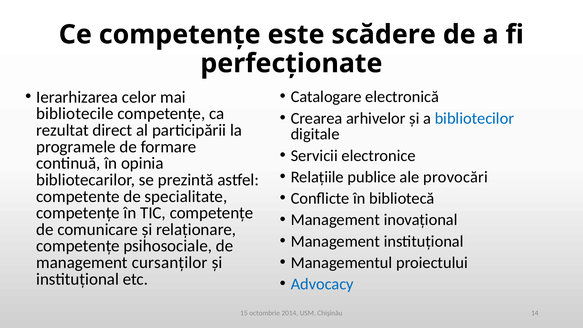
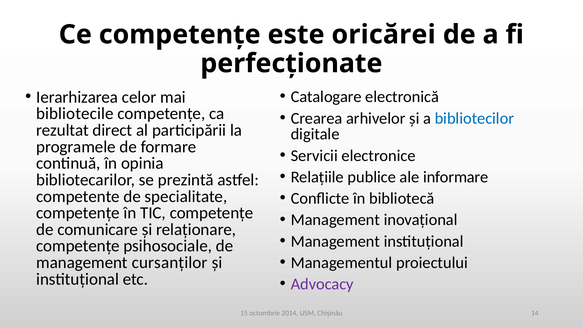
scădere: scădere -> oricărei
provocări: provocări -> informare
Advocacy colour: blue -> purple
